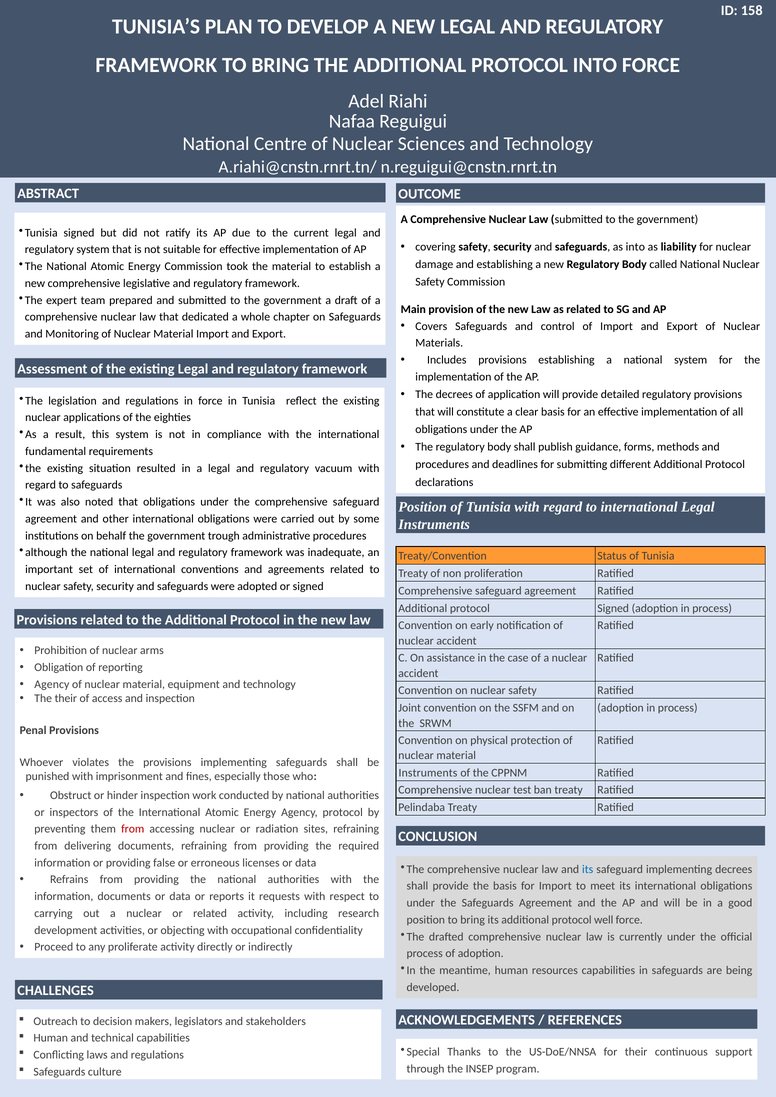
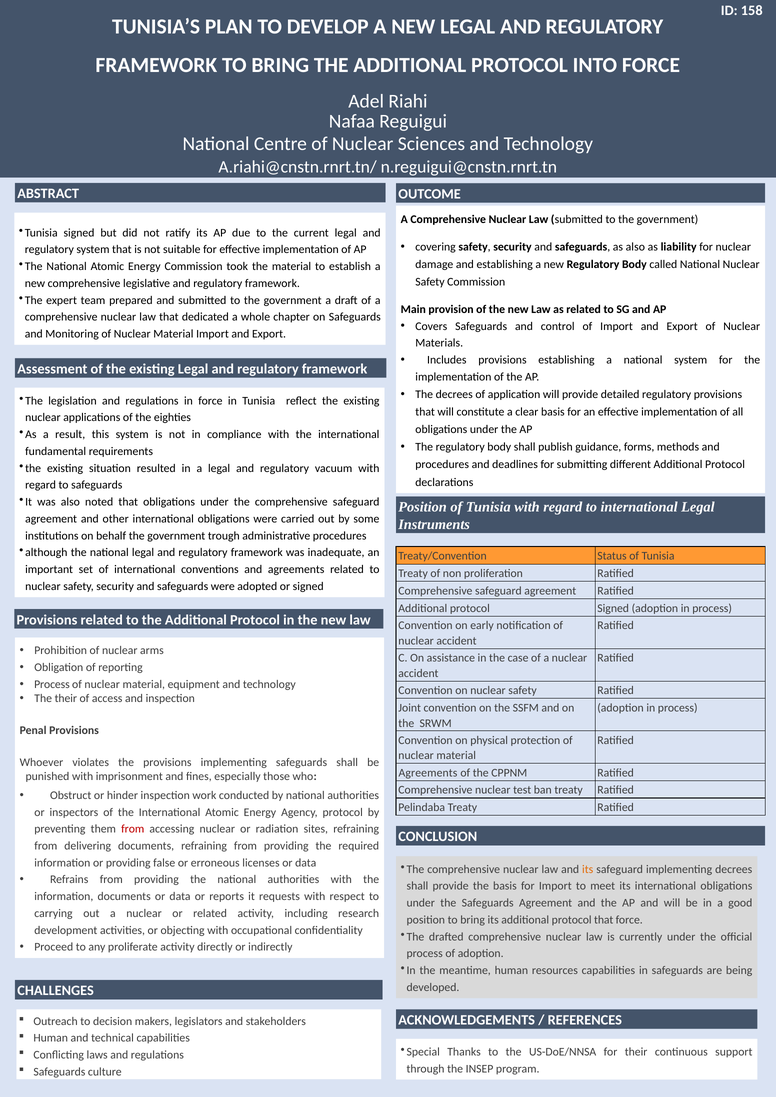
as into: into -> also
Agency at (52, 684): Agency -> Process
Instruments at (428, 773): Instruments -> Agreements
its at (588, 869) colour: blue -> orange
protocol well: well -> that
